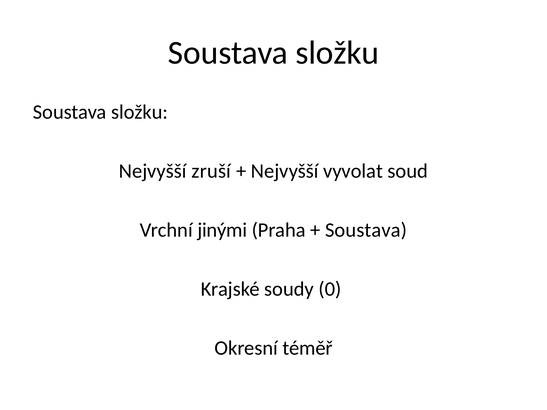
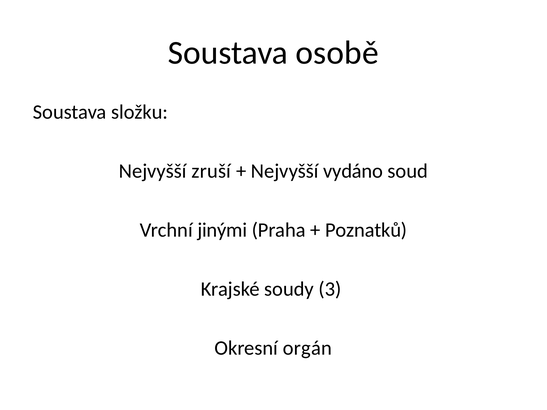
složku at (337, 53): složku -> osobě
vyvolat: vyvolat -> vydáno
Soustava at (366, 230): Soustava -> Poznatků
0: 0 -> 3
téměř: téměř -> orgán
